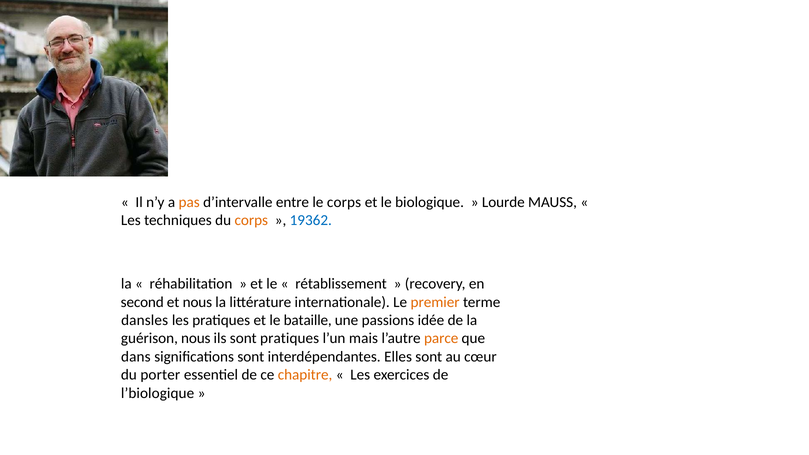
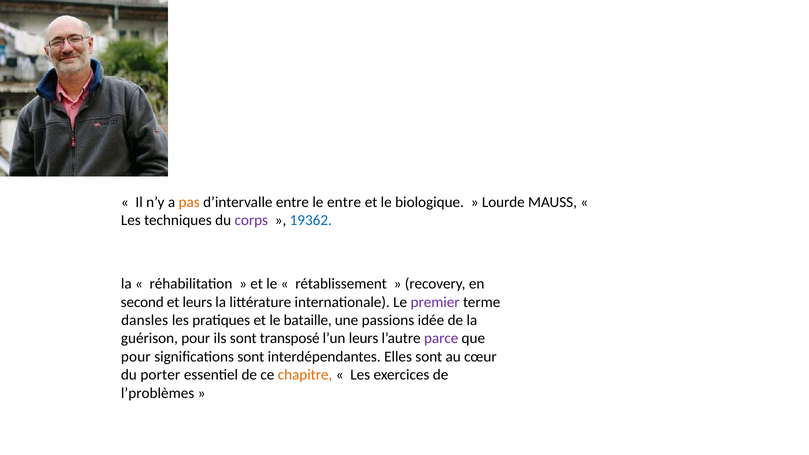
le corps: corps -> entre
corps at (251, 220) colour: orange -> purple
et nous: nous -> leurs
premier colour: orange -> purple
guérison nous: nous -> pour
sont pratiques: pratiques -> transposé
l’un mais: mais -> leurs
parce colour: orange -> purple
dans at (136, 357): dans -> pour
l’biologique: l’biologique -> l’problèmes
